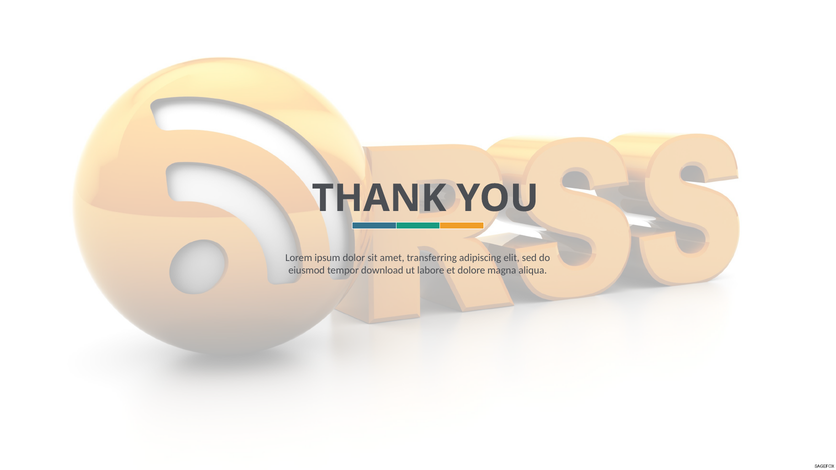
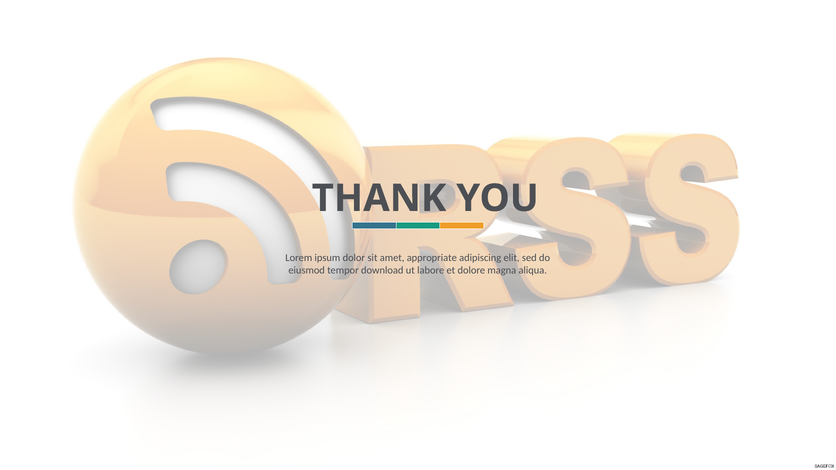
transferring: transferring -> appropriate
